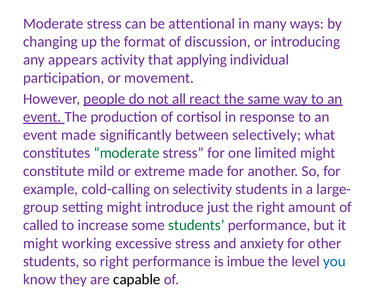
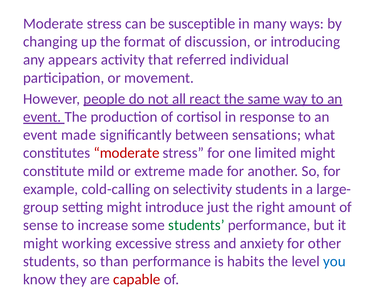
attentional: attentional -> susceptible
applying: applying -> referred
selectively: selectively -> sensations
moderate at (127, 153) colour: green -> red
called: called -> sense
so right: right -> than
imbue: imbue -> habits
capable colour: black -> red
